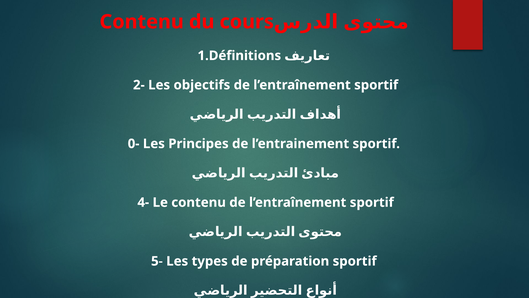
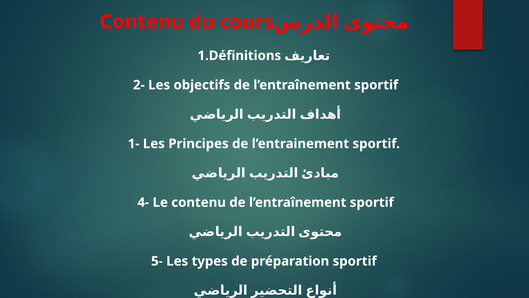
0-: 0- -> 1-
